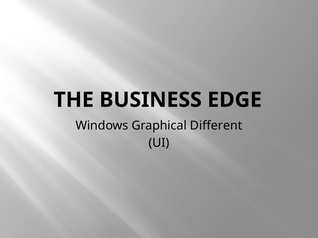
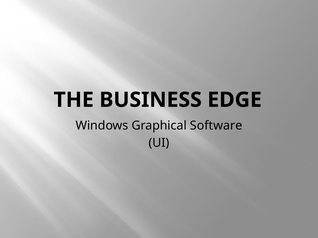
Different: Different -> Software
